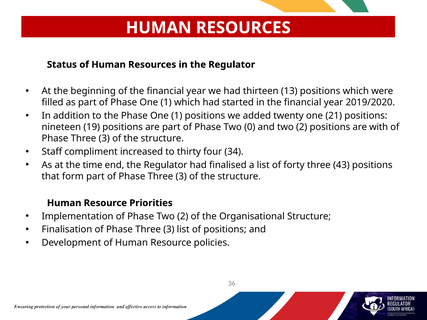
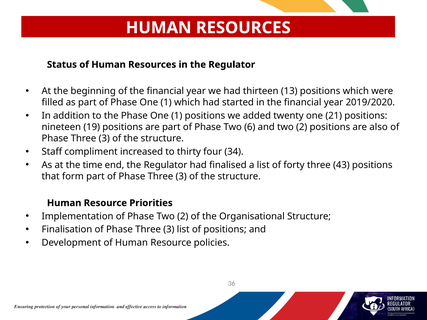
0: 0 -> 6
with: with -> also
